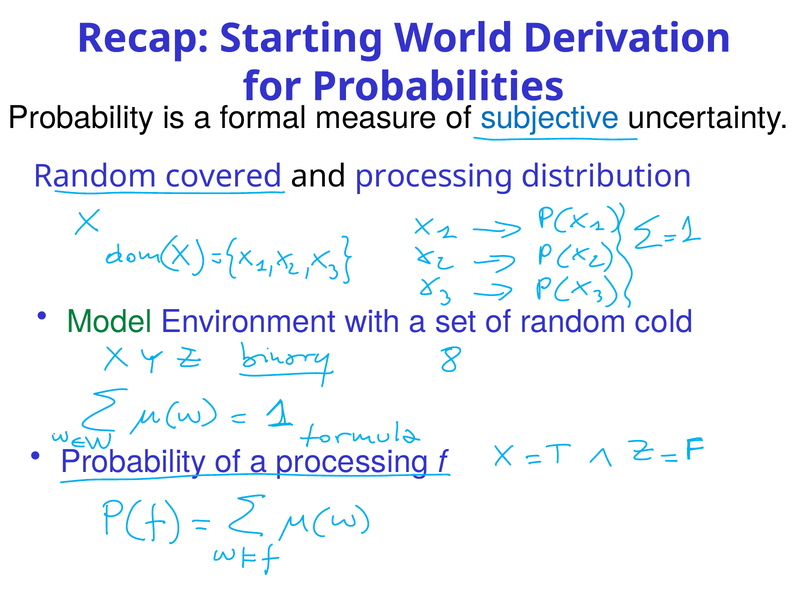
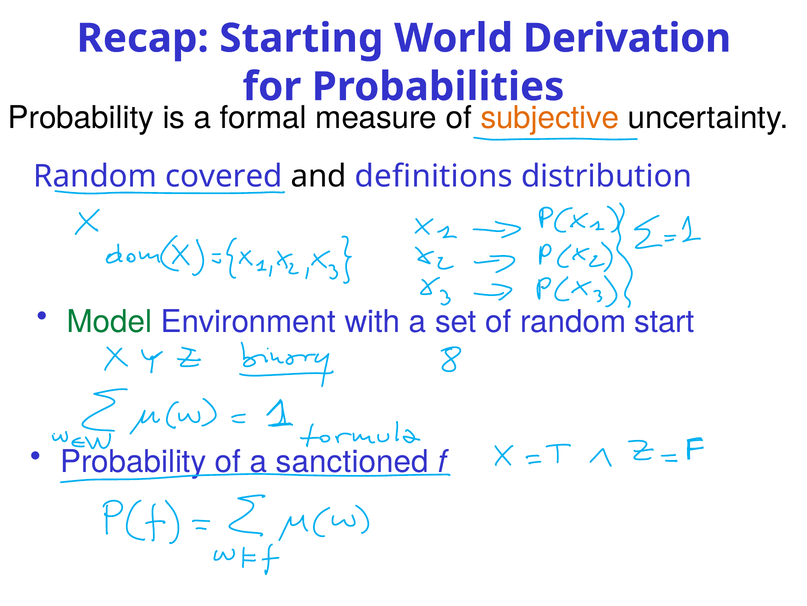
subjective colour: blue -> orange
and processing: processing -> definitions
cold: cold -> start
a processing: processing -> sanctioned
